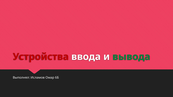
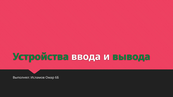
Устройства colour: red -> green
